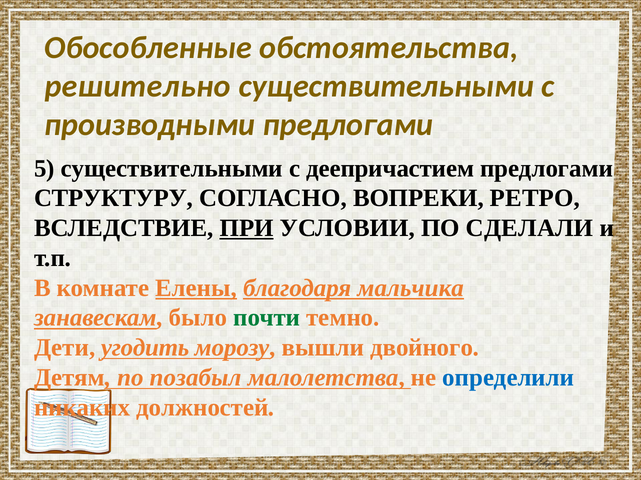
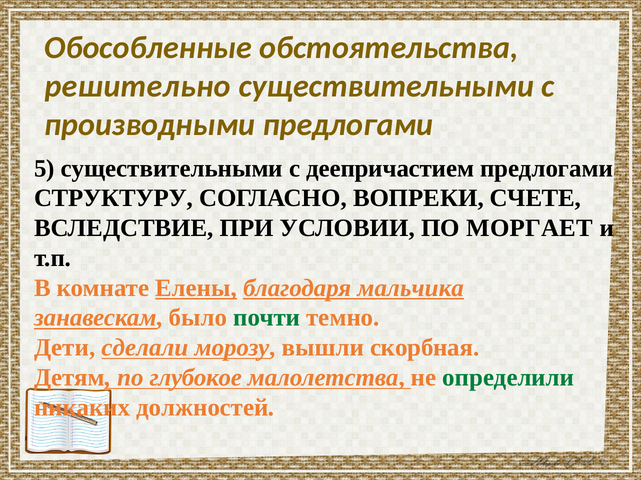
РЕТРО: РЕТРО -> СЧЕТЕ
ПРИ underline: present -> none
СДЕЛАЛИ: СДЕЛАЛИ -> МОРГАЕТ
угодить: угодить -> сделали
двойного: двойного -> скорбная
позабыл: позабыл -> глубокое
определили colour: blue -> green
